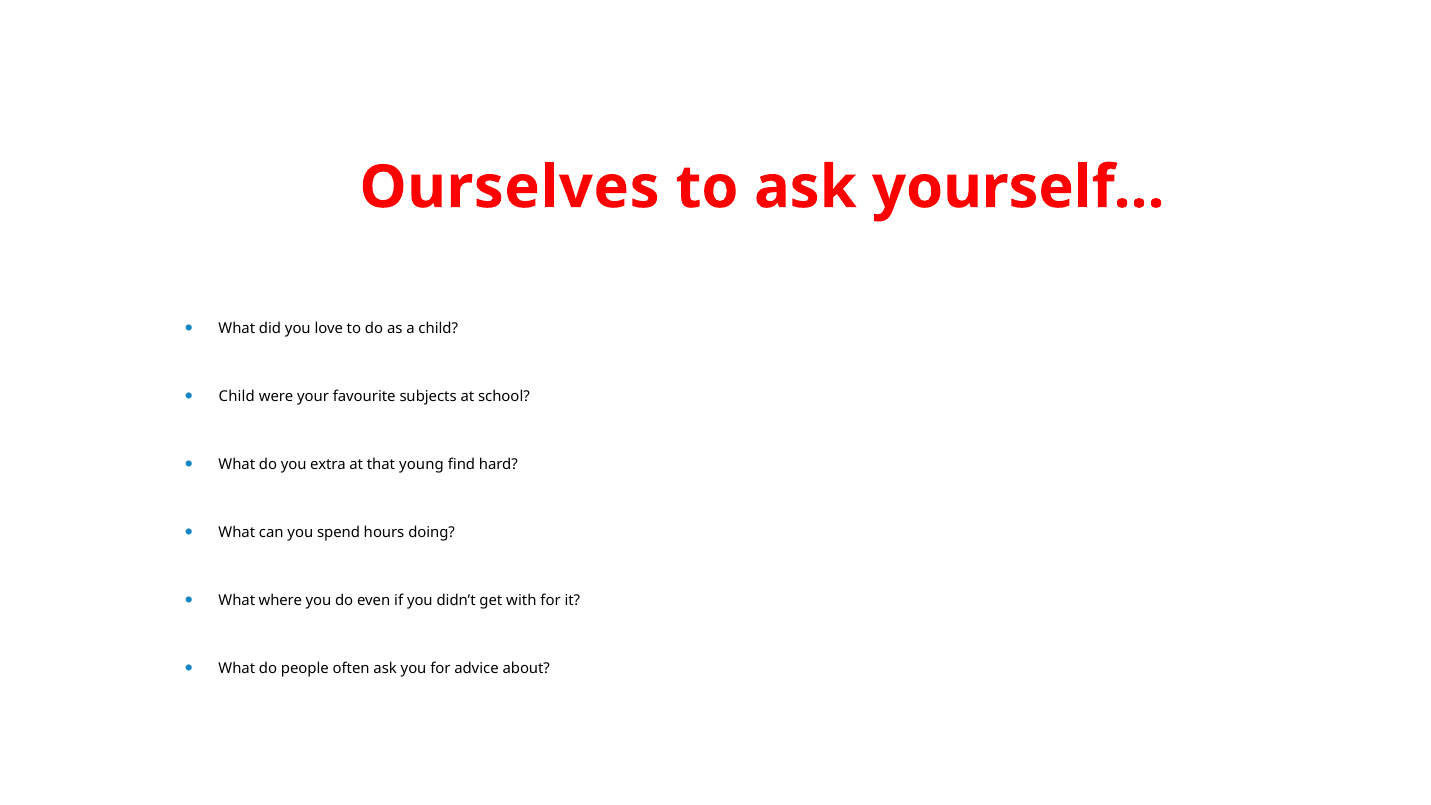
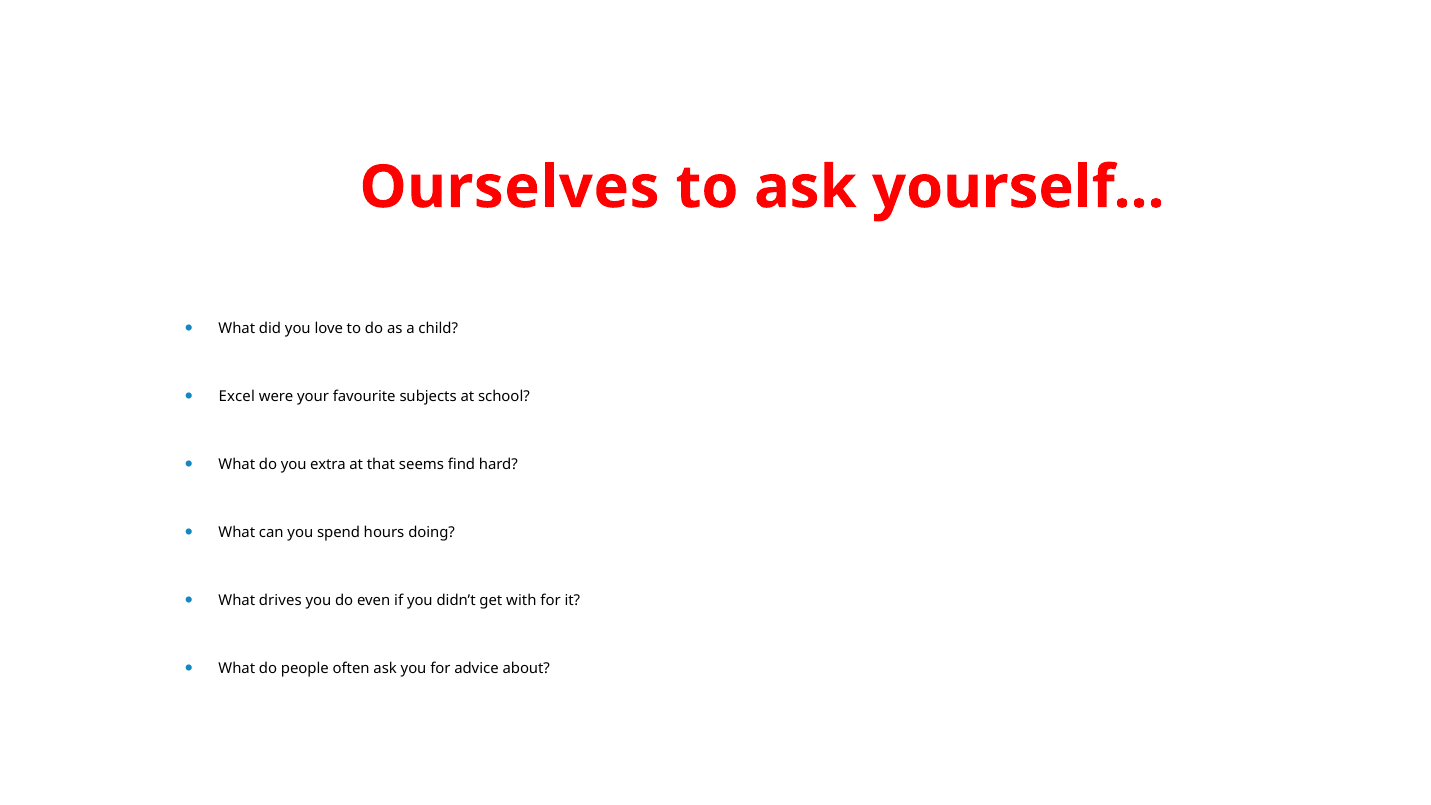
Child at (237, 396): Child -> Excel
young: young -> seems
where: where -> drives
